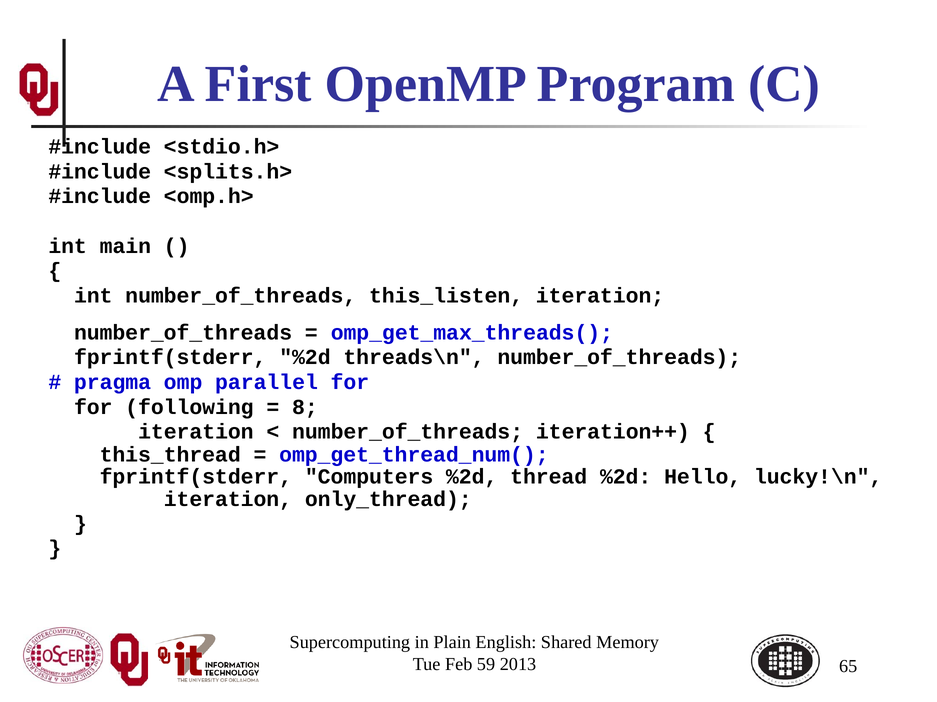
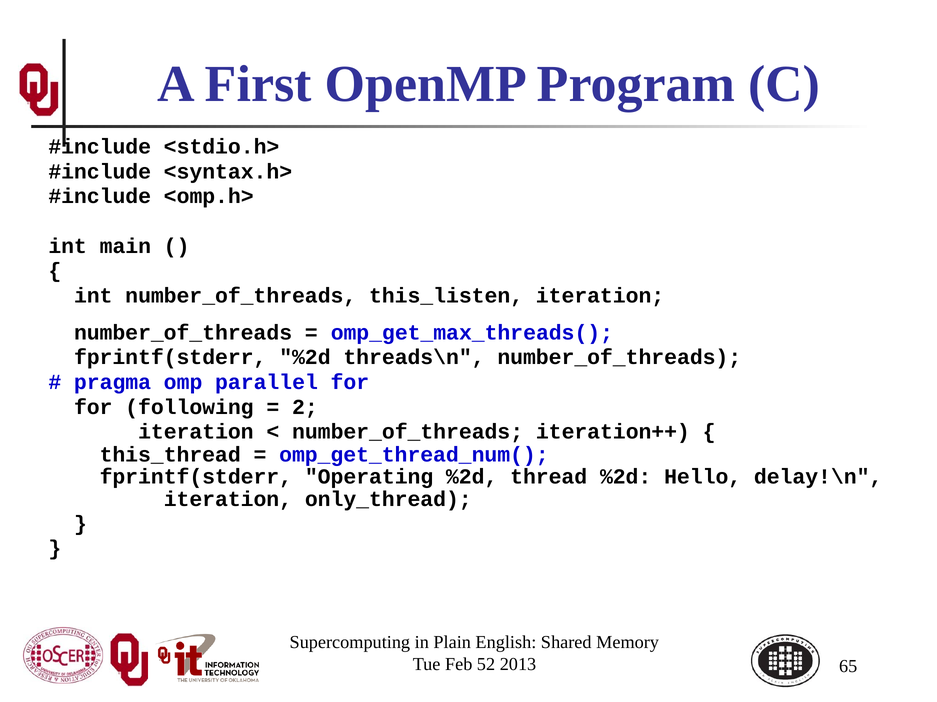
<splits.h>: <splits.h> -> <syntax.h>
8: 8 -> 2
Computers: Computers -> Operating
lucky!\n: lucky!\n -> delay!\n
59: 59 -> 52
